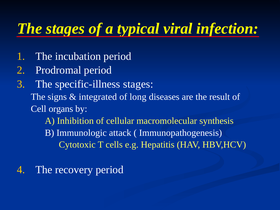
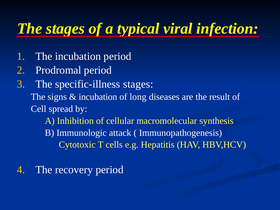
integrated at (98, 97): integrated -> incubation
organs: organs -> spread
